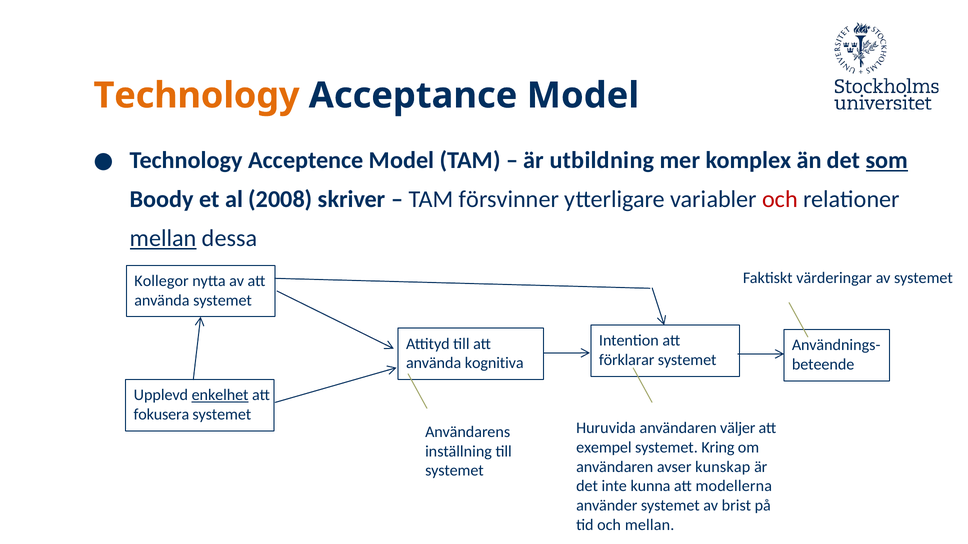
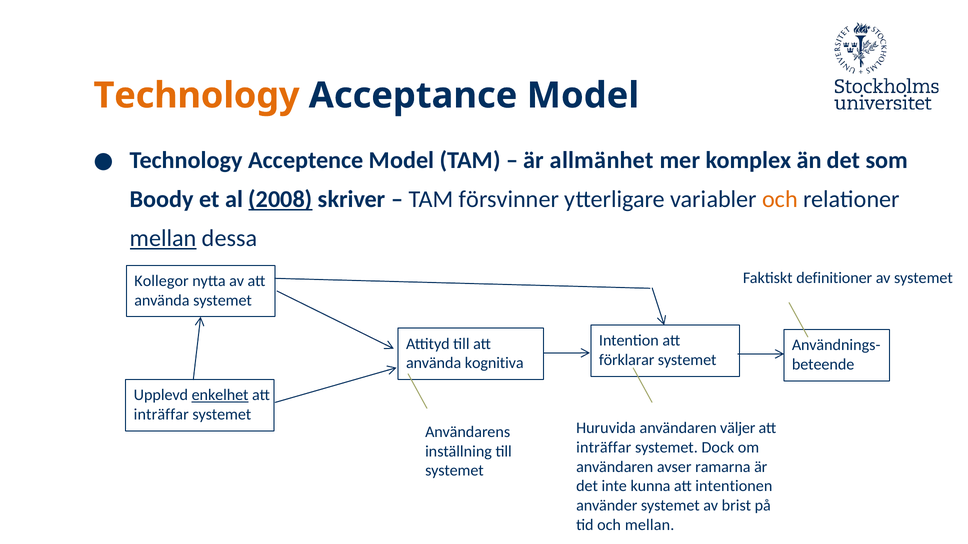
utbildning: utbildning -> allmänhet
som underline: present -> none
2008 underline: none -> present
och at (780, 200) colour: red -> orange
värderingar: värderingar -> definitioner
fokusera at (161, 415): fokusera -> inträffar
exempel at (604, 448): exempel -> inträffar
Kring: Kring -> Dock
kunskap: kunskap -> ramarna
modellerna: modellerna -> intentionen
